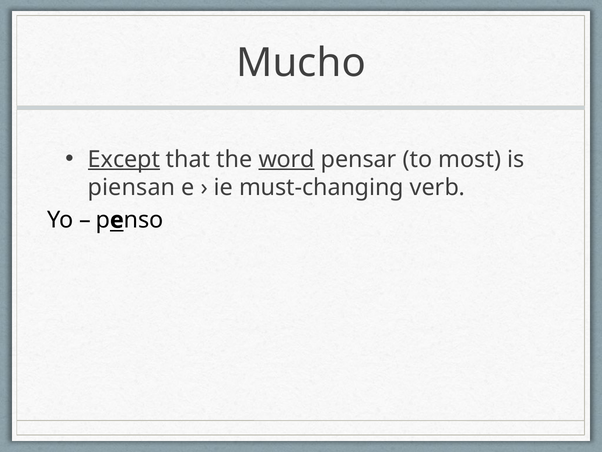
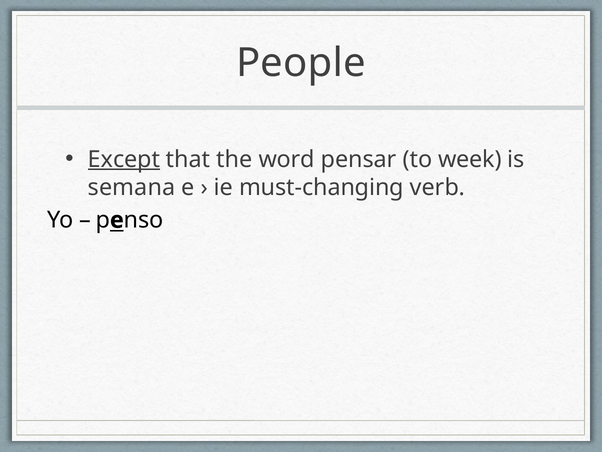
Mucho: Mucho -> People
word underline: present -> none
most: most -> week
piensan: piensan -> semana
